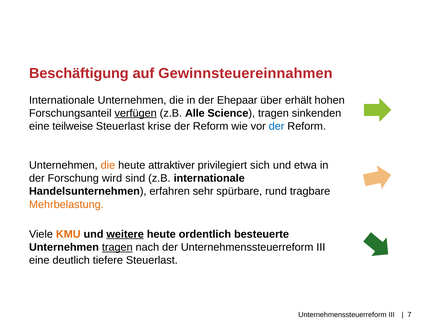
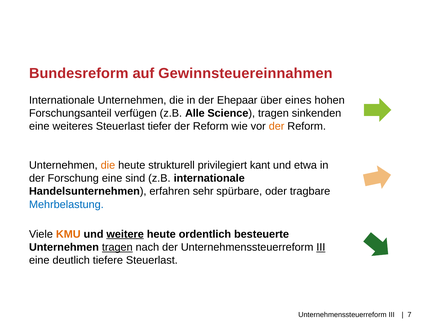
Beschäftigung: Beschäftigung -> Bundesreform
erhält: erhält -> eines
verfügen underline: present -> none
teilweise: teilweise -> weiteres
krise: krise -> tiefer
der at (277, 126) colour: blue -> orange
attraktiver: attraktiver -> strukturell
sich: sich -> kant
Forschung wird: wird -> eine
rund: rund -> oder
Mehrbelastung colour: orange -> blue
III at (321, 247) underline: none -> present
